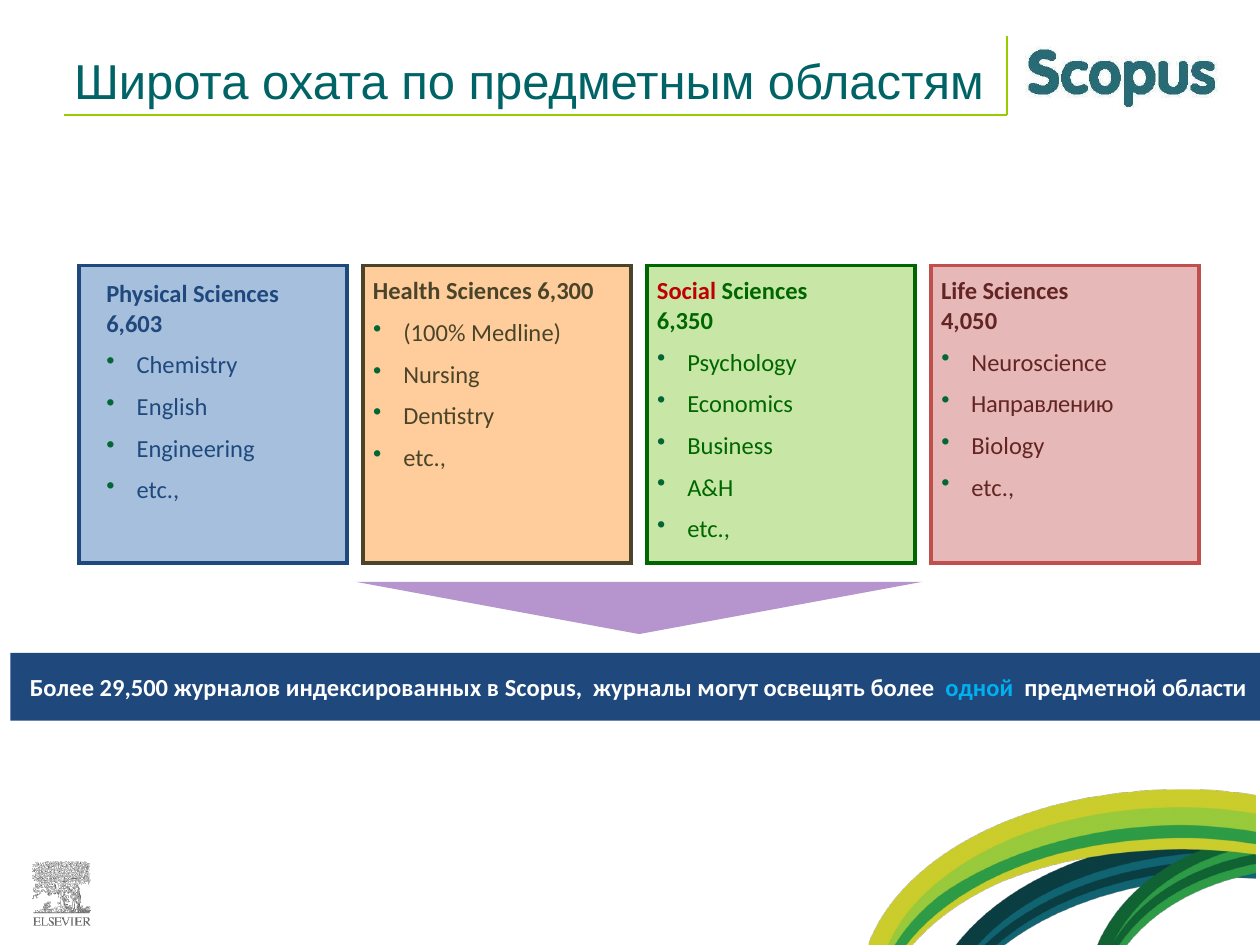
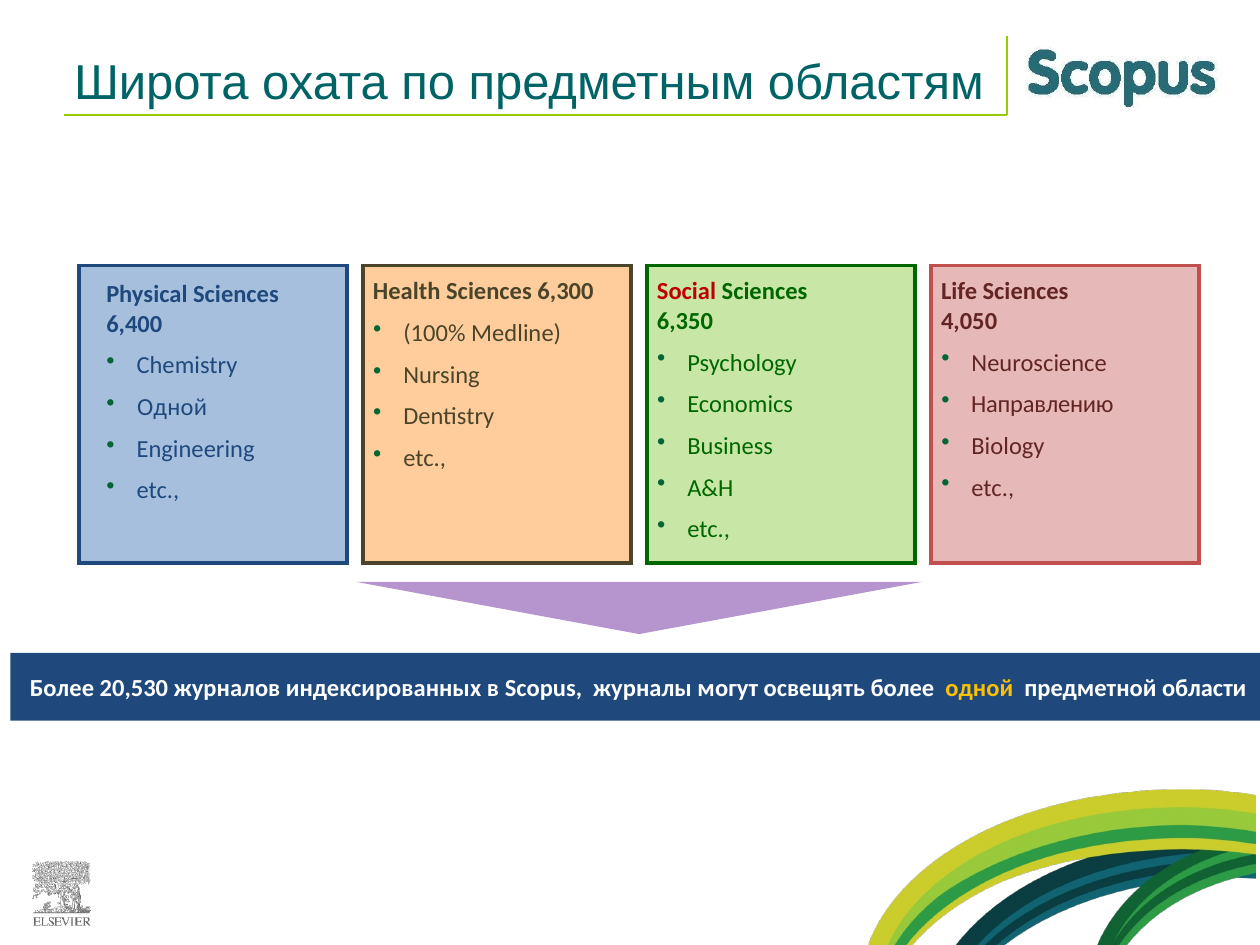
6,603: 6,603 -> 6,400
English at (172, 407): English -> Одной
29,500: 29,500 -> 20,530
одной at (979, 688) colour: light blue -> yellow
